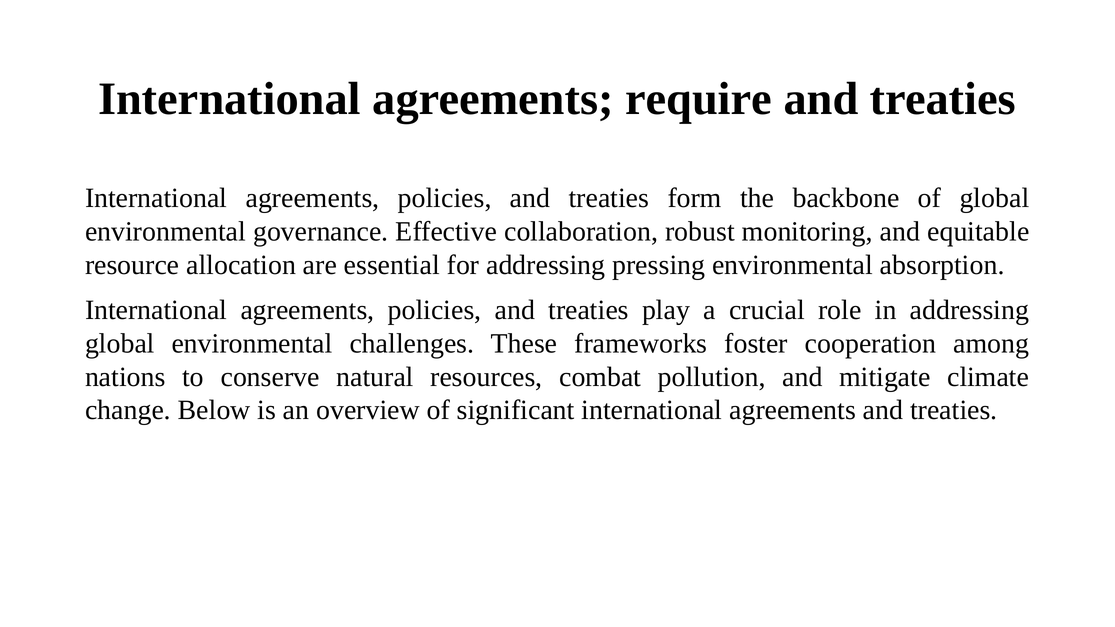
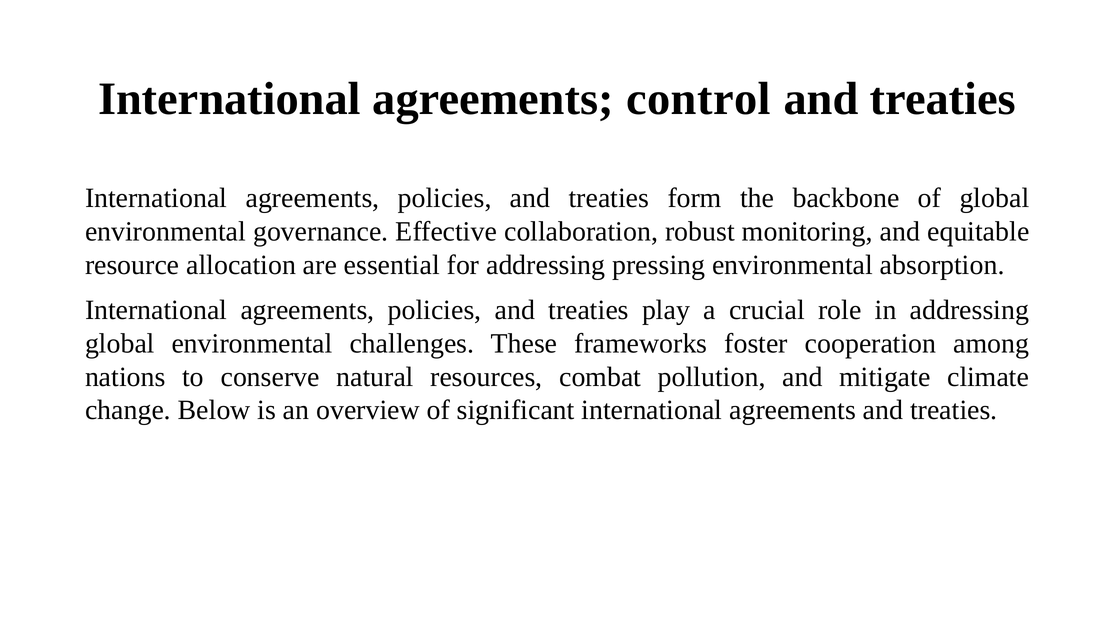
require: require -> control
